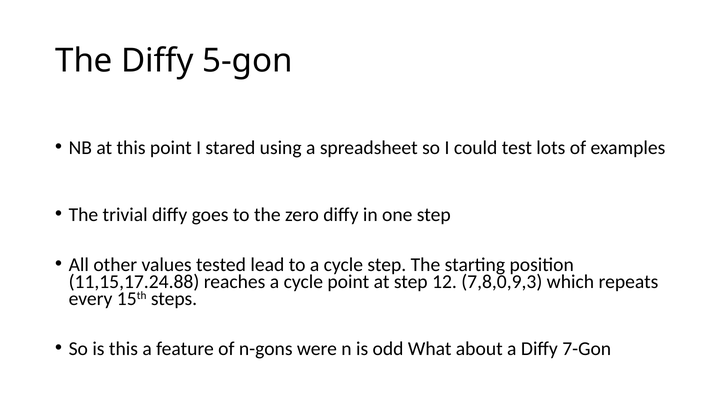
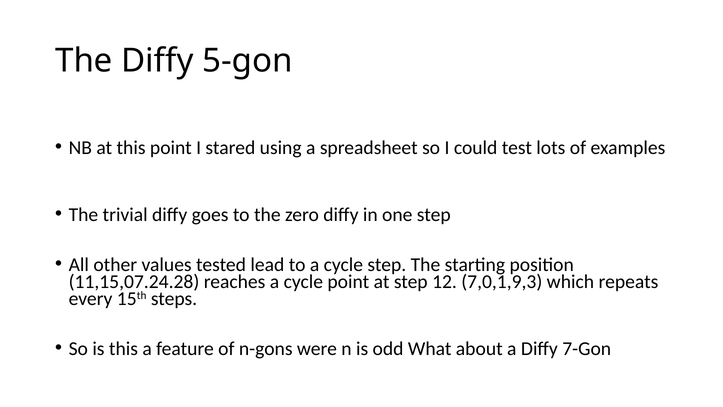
11,15,17.24.88: 11,15,17.24.88 -> 11,15,07.24.28
7,8,0,9,3: 7,8,0,9,3 -> 7,0,1,9,3
